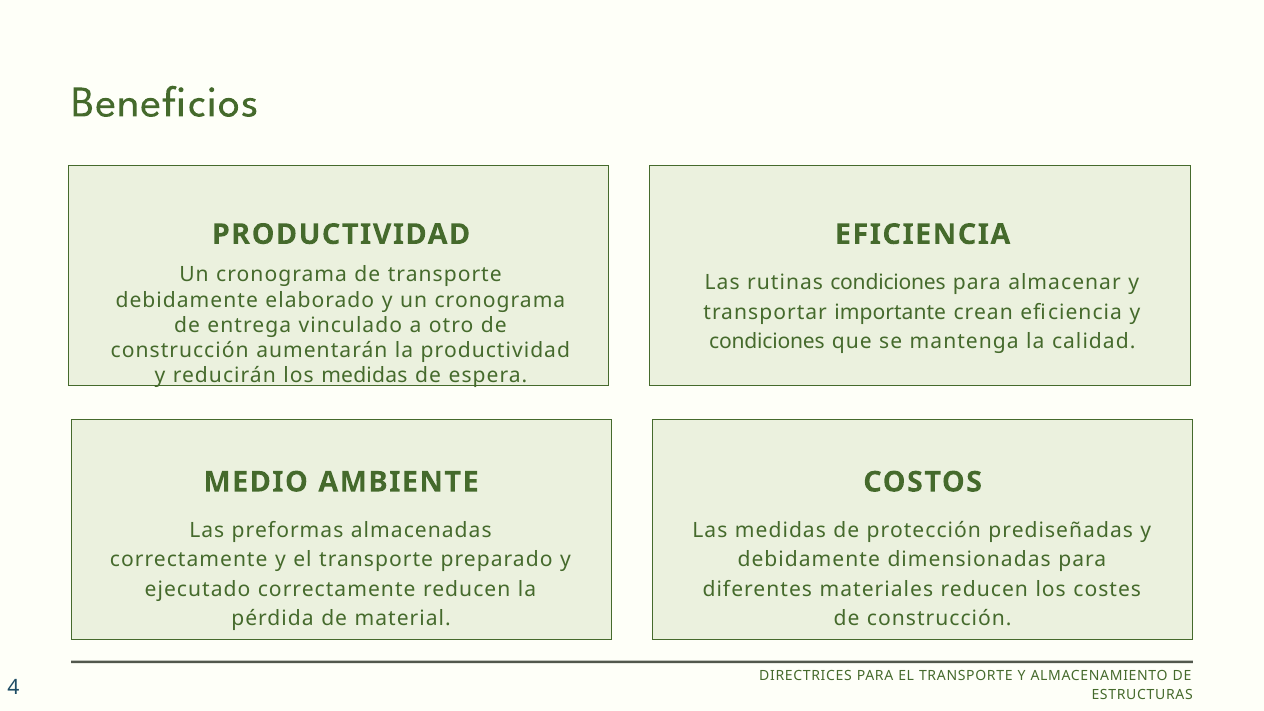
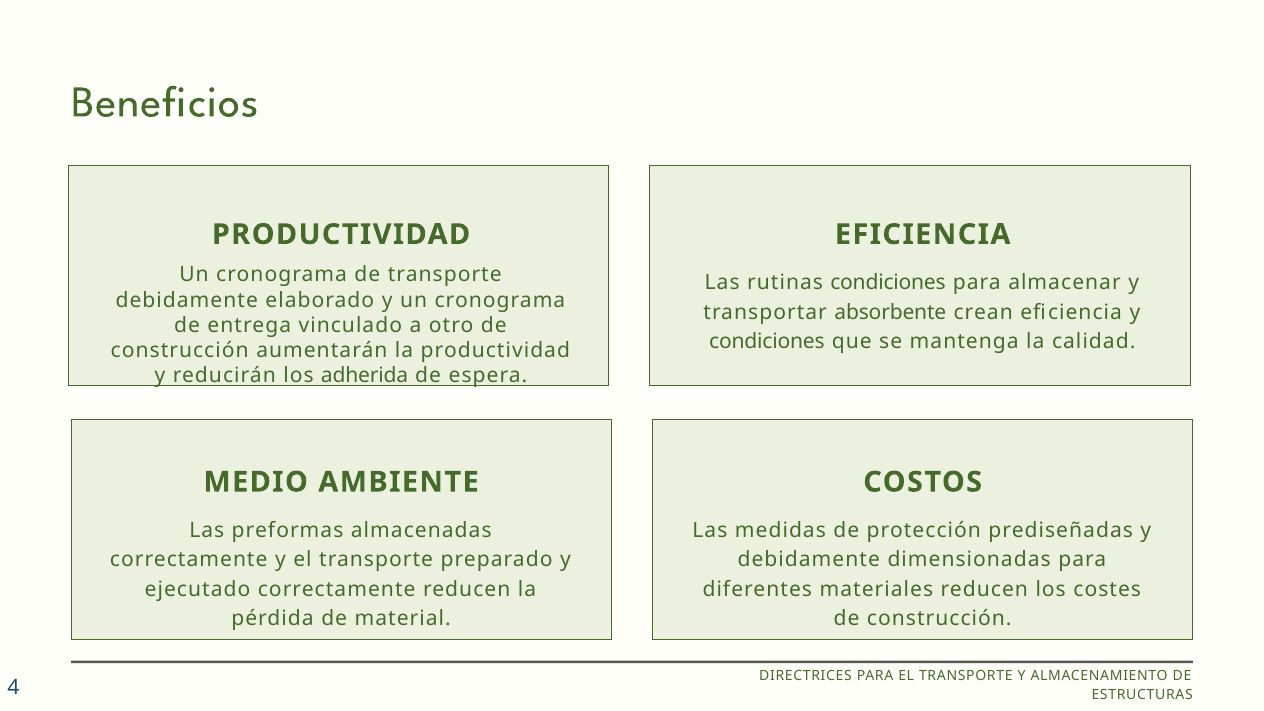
importante: importante -> absorbente
los medidas: medidas -> adherida
